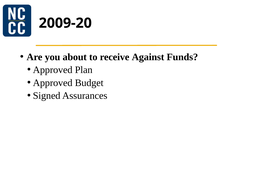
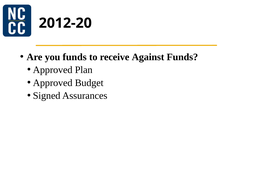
2009-20: 2009-20 -> 2012-20
you about: about -> funds
